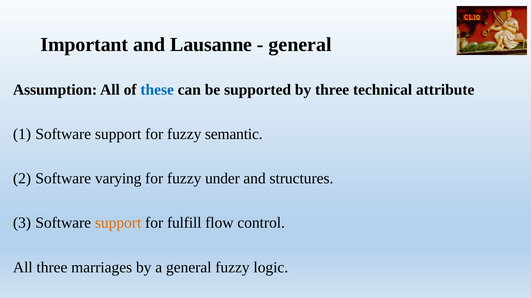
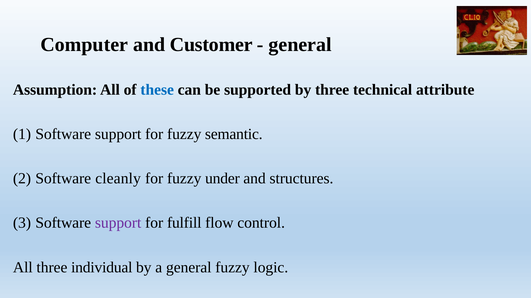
Important: Important -> Computer
Lausanne: Lausanne -> Customer
varying: varying -> cleanly
support at (118, 223) colour: orange -> purple
marriages: marriages -> individual
